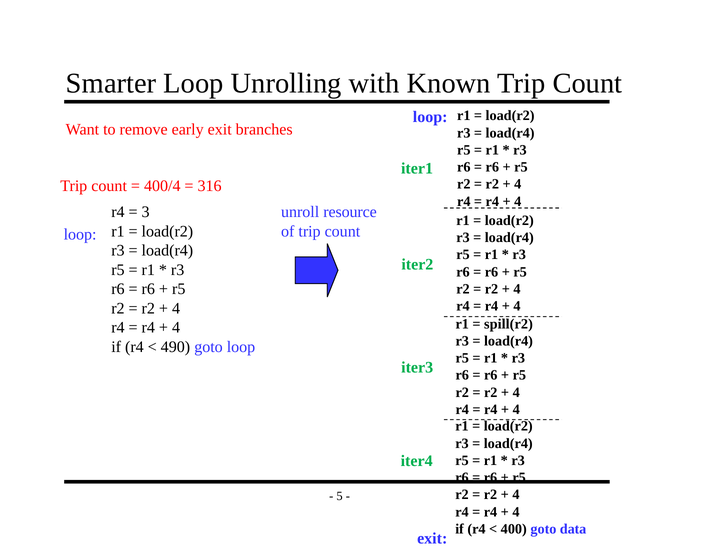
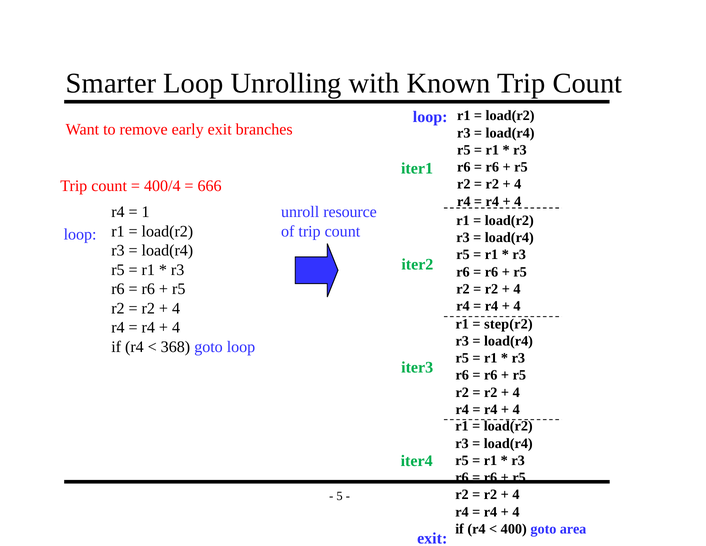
316: 316 -> 666
3: 3 -> 1
spill(r2: spill(r2 -> step(r2
490: 490 -> 368
data: data -> area
